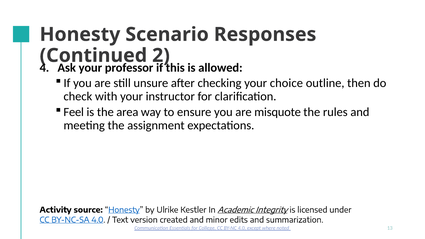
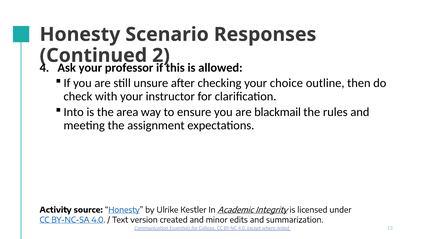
Feel: Feel -> Into
misquote: misquote -> blackmail
